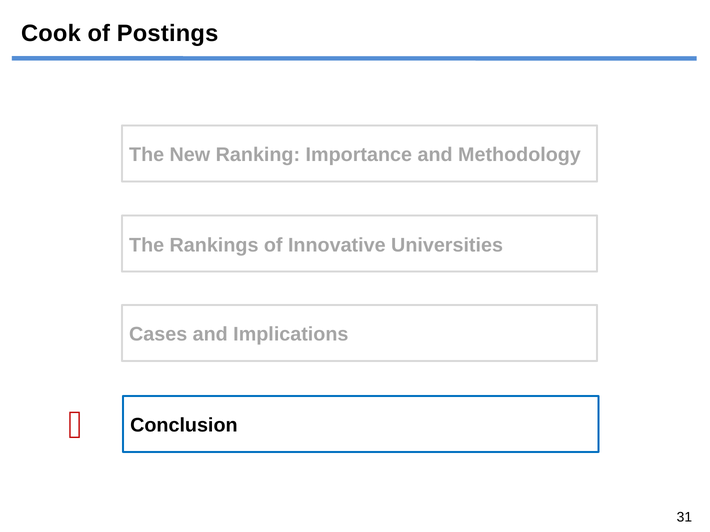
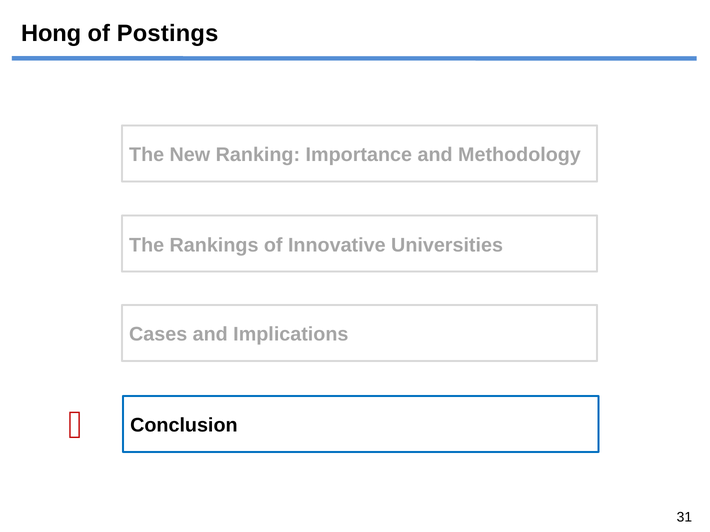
Cook: Cook -> Hong
